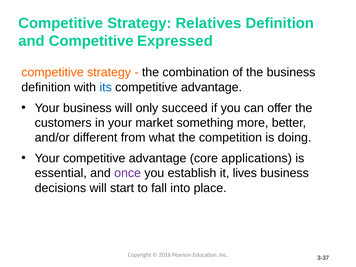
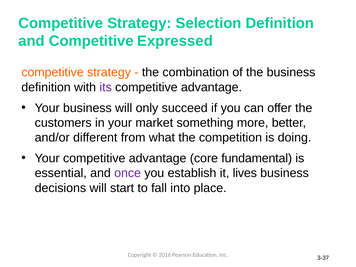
Relatives: Relatives -> Selection
its colour: blue -> purple
applications: applications -> fundamental
